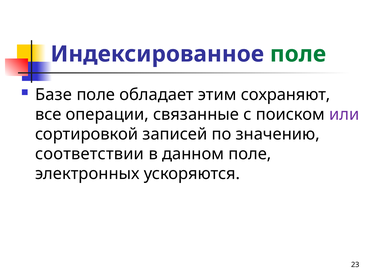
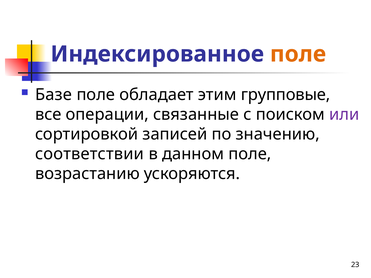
поле at (298, 54) colour: green -> orange
сохраняют: сохраняют -> групповые
электронных: электронных -> возрастанию
